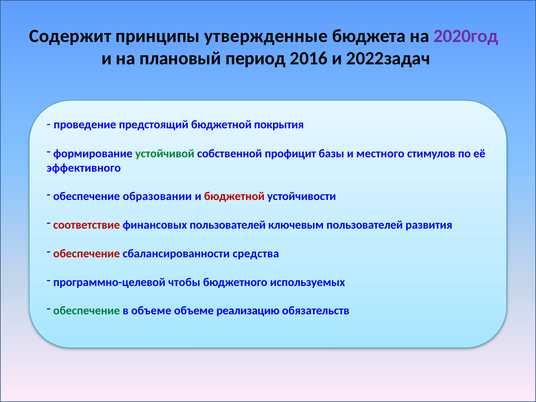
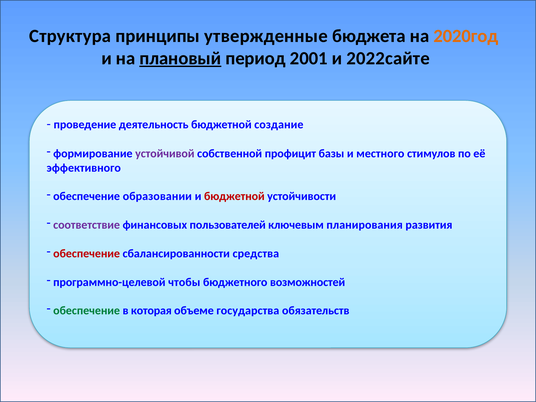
Содержит: Содержит -> Структура
2020год colour: purple -> orange
плановый underline: none -> present
2016: 2016 -> 2001
2022задач: 2022задач -> 2022сайте
предстоящий: предстоящий -> деятельность
покрытия: покрытия -> создание
устойчивой colour: green -> purple
соответствие colour: red -> purple
ключевым пользователей: пользователей -> планирования
используемых: используемых -> возможностей
в объеме: объеме -> которая
реализацию: реализацию -> государства
